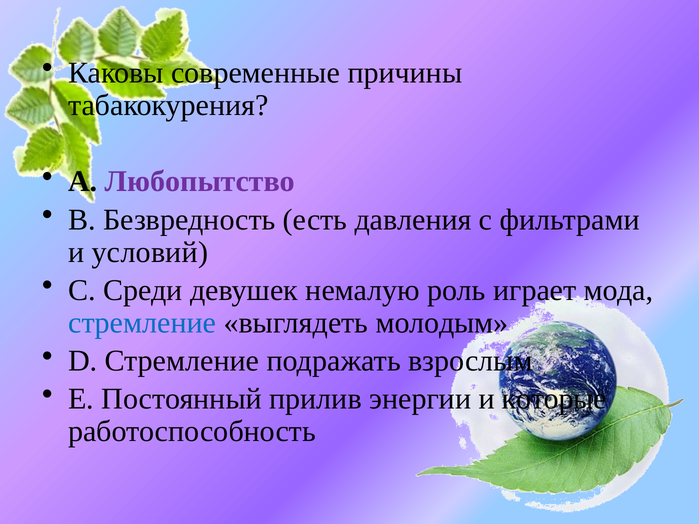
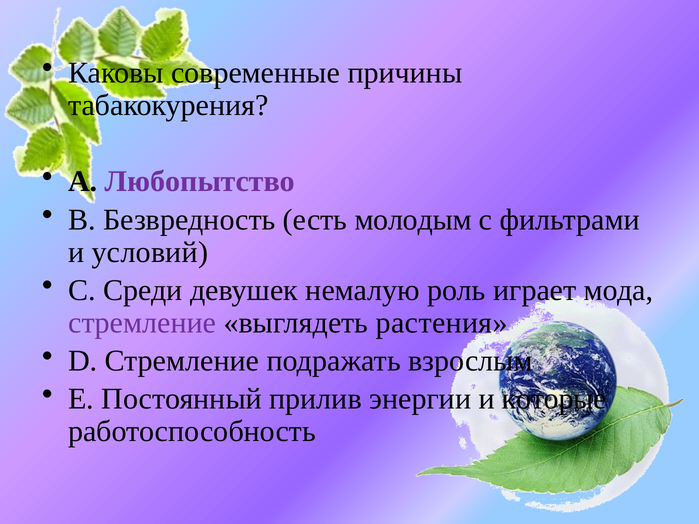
давления: давления -> молодым
стремление at (142, 323) colour: blue -> purple
молодым: молодым -> растения
